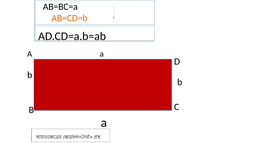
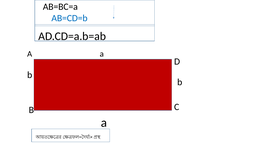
AB=CD=b colour: orange -> blue
